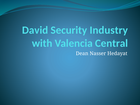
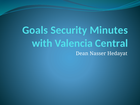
David: David -> Goals
Industry: Industry -> Minutes
